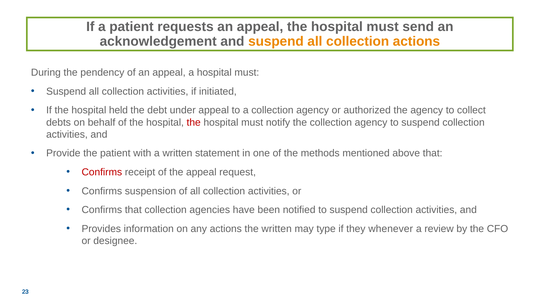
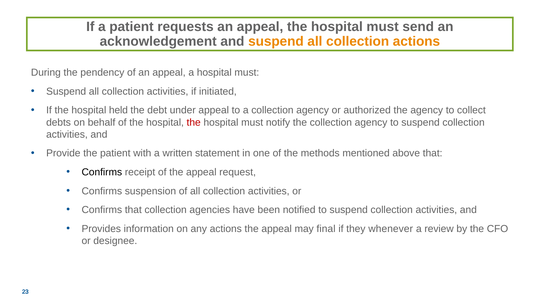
Confirms at (102, 173) colour: red -> black
actions the written: written -> appeal
type: type -> final
